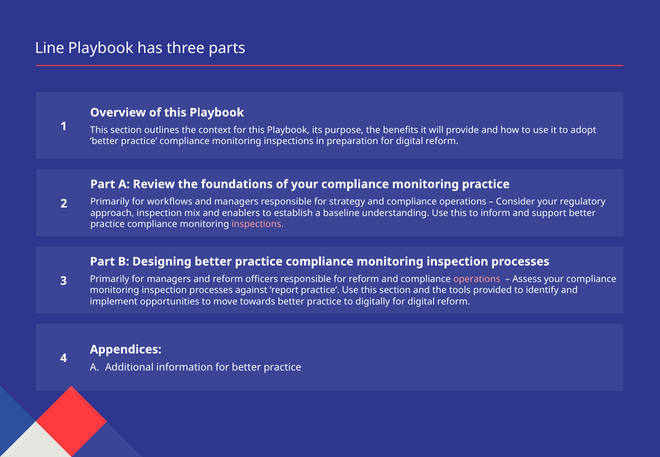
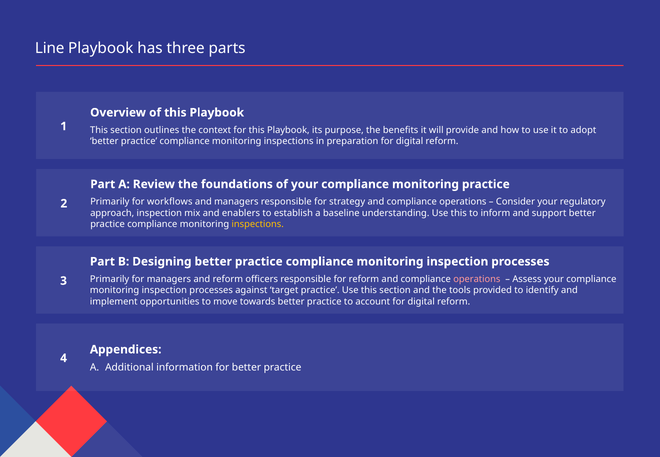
inspections at (258, 224) colour: pink -> yellow
report: report -> target
digitally: digitally -> account
